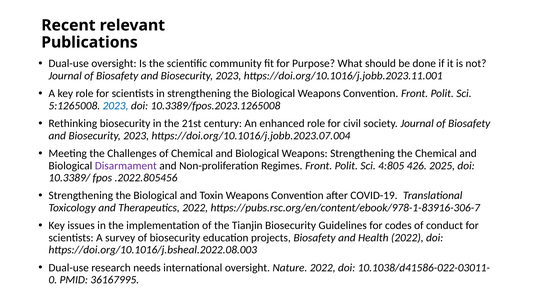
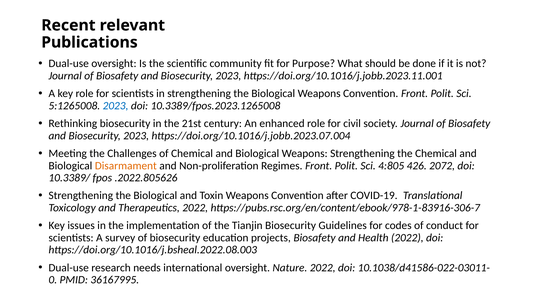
Disarmament colour: purple -> orange
2025: 2025 -> 2072
.2022.805456: .2022.805456 -> .2022.805626
